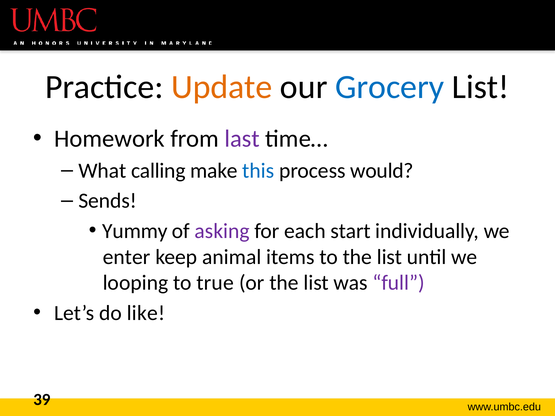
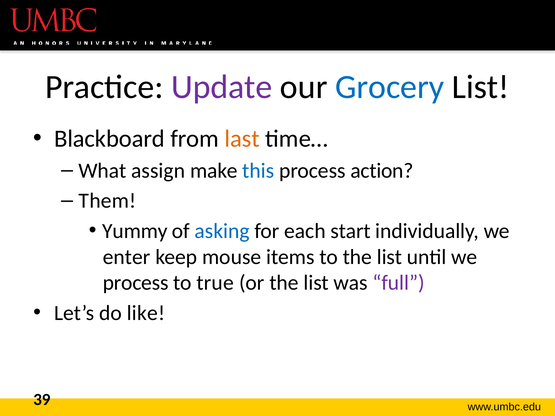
Update colour: orange -> purple
Homework: Homework -> Blackboard
last colour: purple -> orange
calling: calling -> assign
would: would -> action
Sends: Sends -> Them
asking colour: purple -> blue
animal: animal -> mouse
looping at (135, 283): looping -> process
